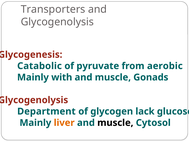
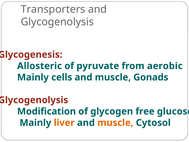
Catabolic: Catabolic -> Allosteric
with: with -> cells
Department: Department -> Modification
lack: lack -> free
muscle at (115, 123) colour: black -> orange
